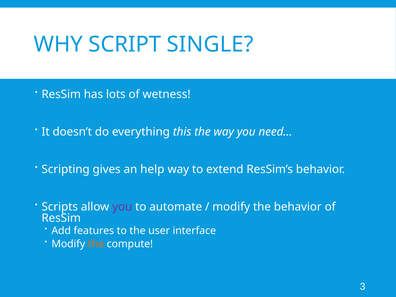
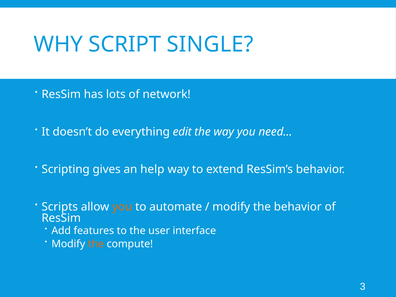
wetness: wetness -> network
this: this -> edit
you at (122, 207) colour: purple -> orange
